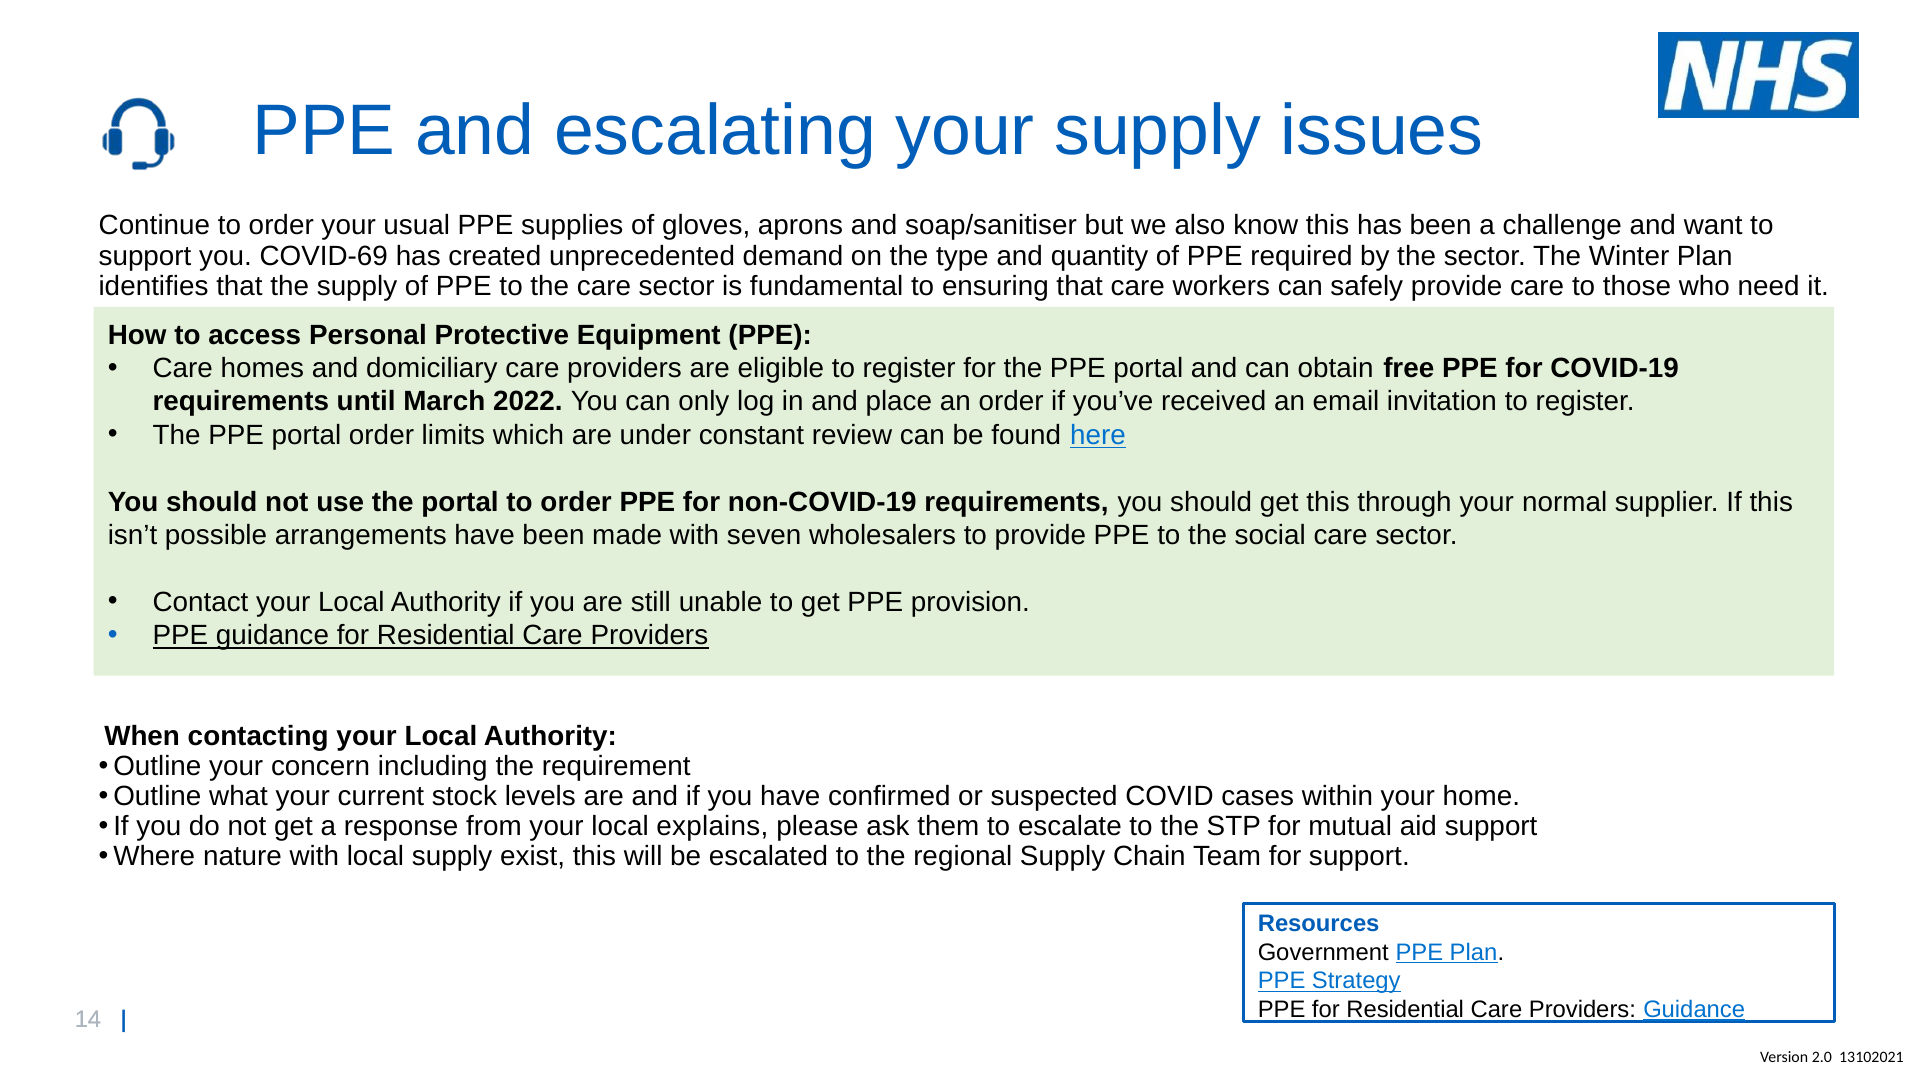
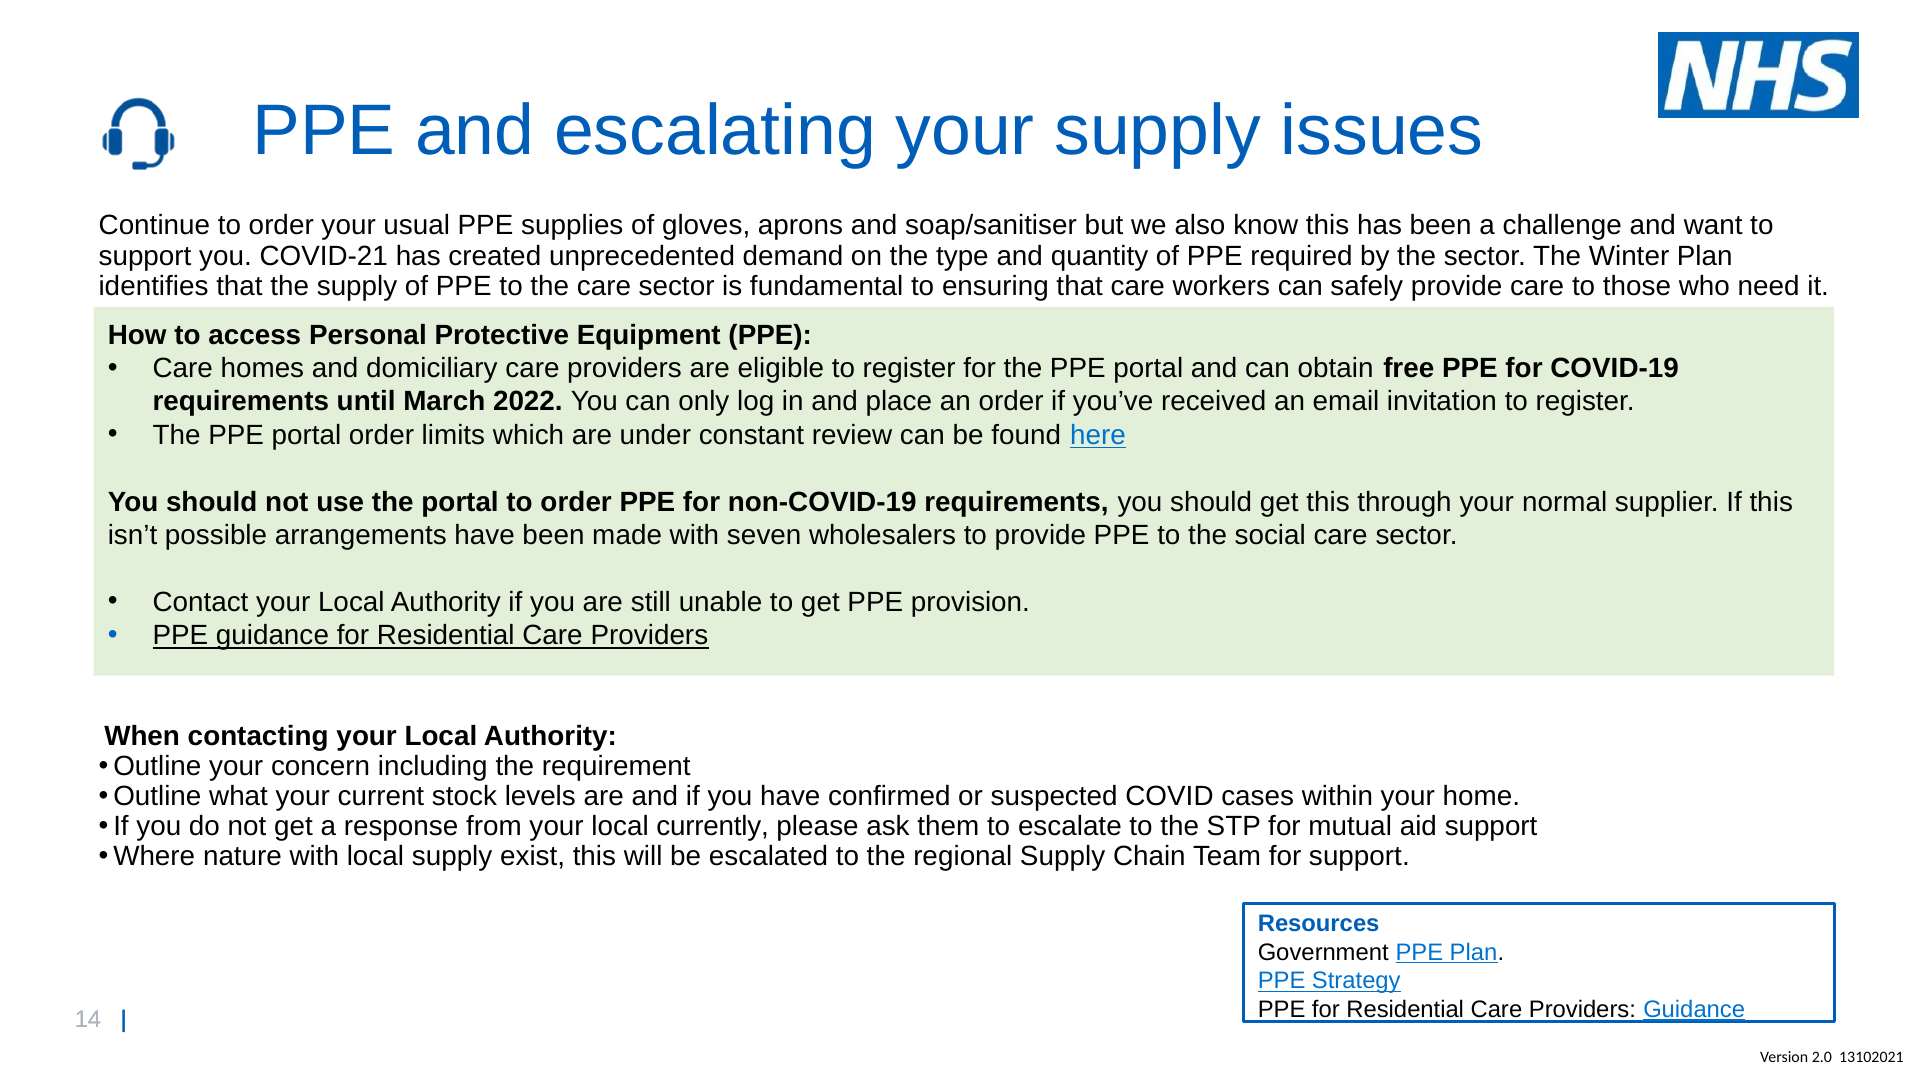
COVID-69: COVID-69 -> COVID-21
explains: explains -> currently
